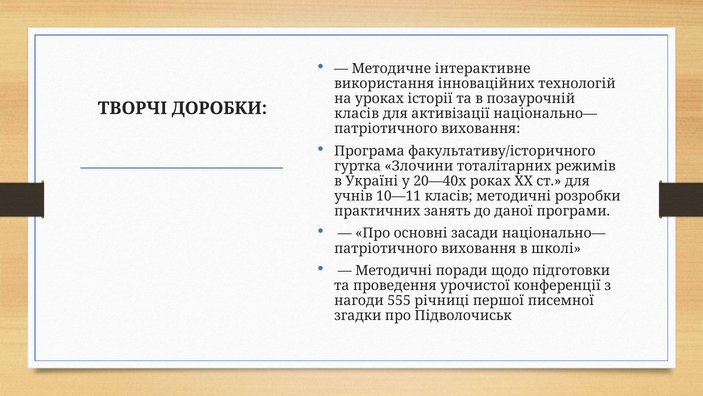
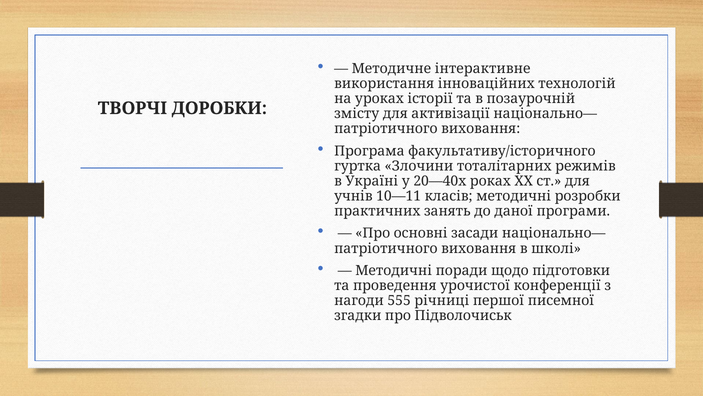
класів at (357, 114): класів -> змісту
